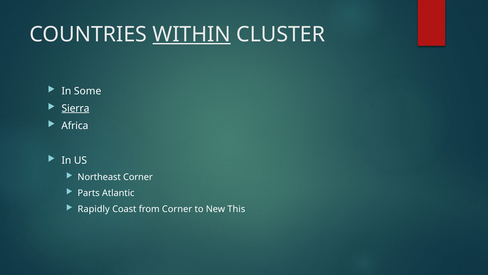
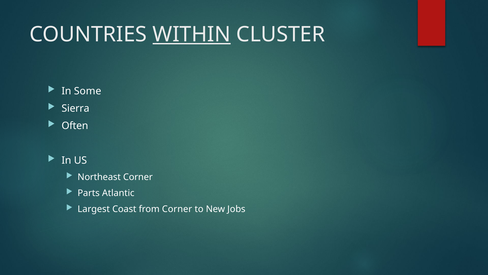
Sierra underline: present -> none
Africa: Africa -> Often
Rapidly: Rapidly -> Largest
This: This -> Jobs
